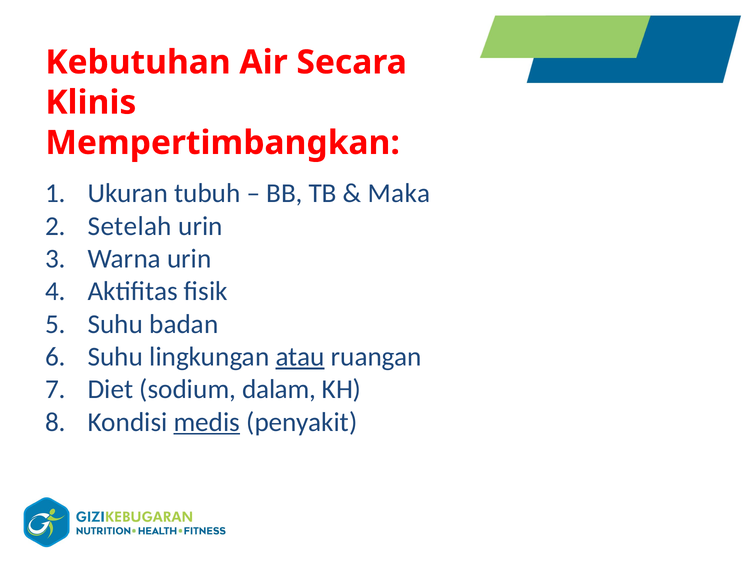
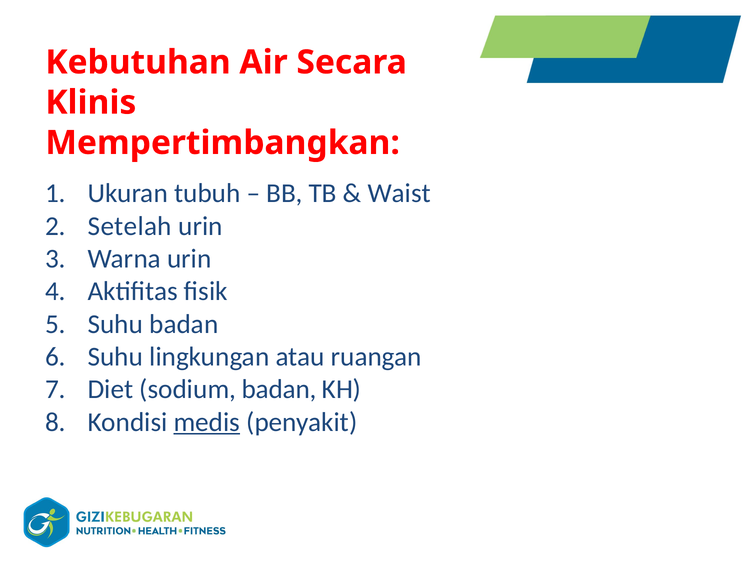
Maka: Maka -> Waist
atau underline: present -> none
sodium dalam: dalam -> badan
